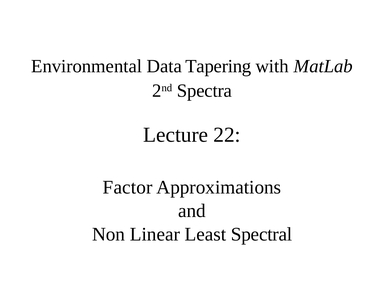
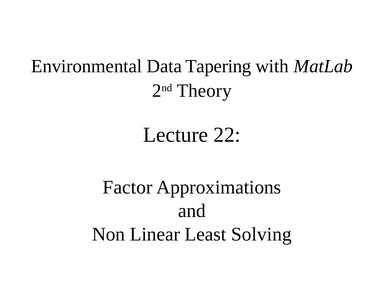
Spectra: Spectra -> Theory
Spectral: Spectral -> Solving
